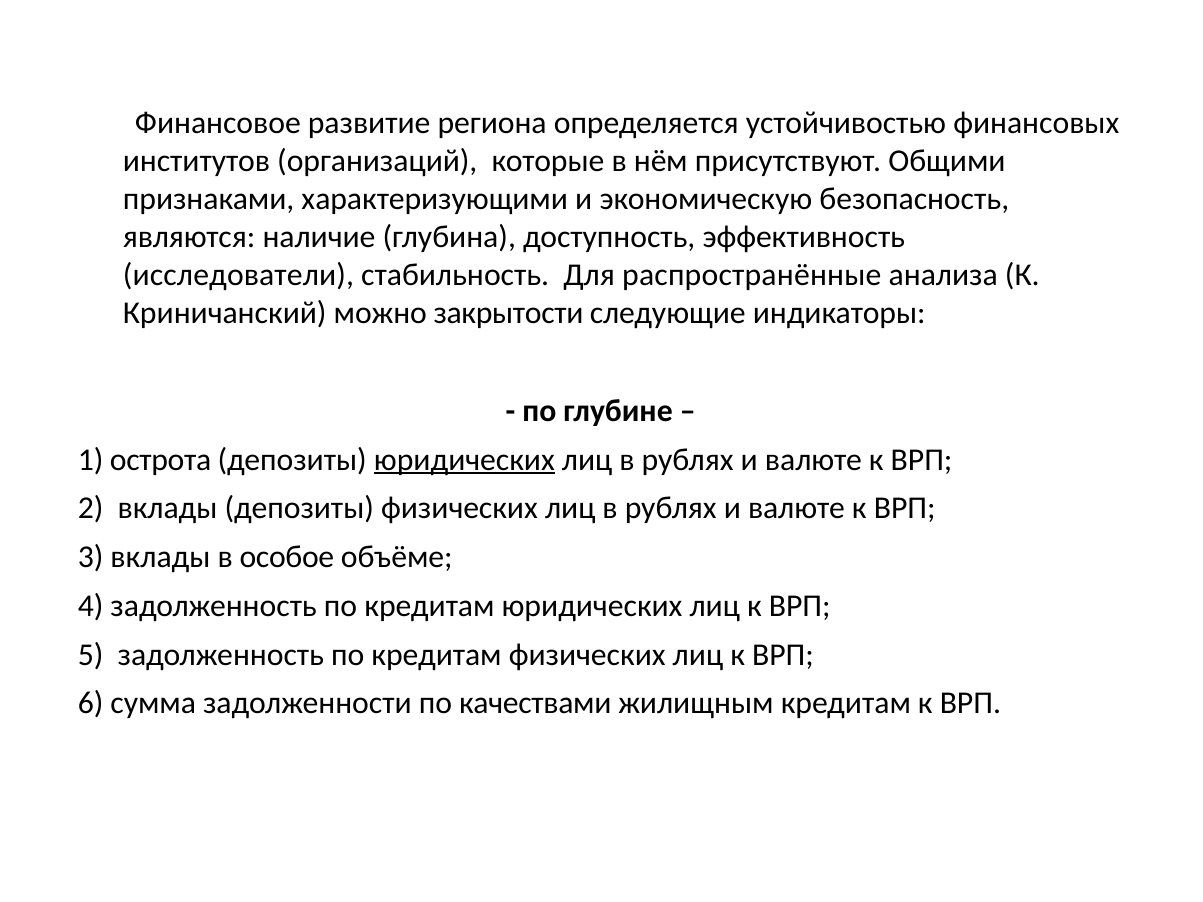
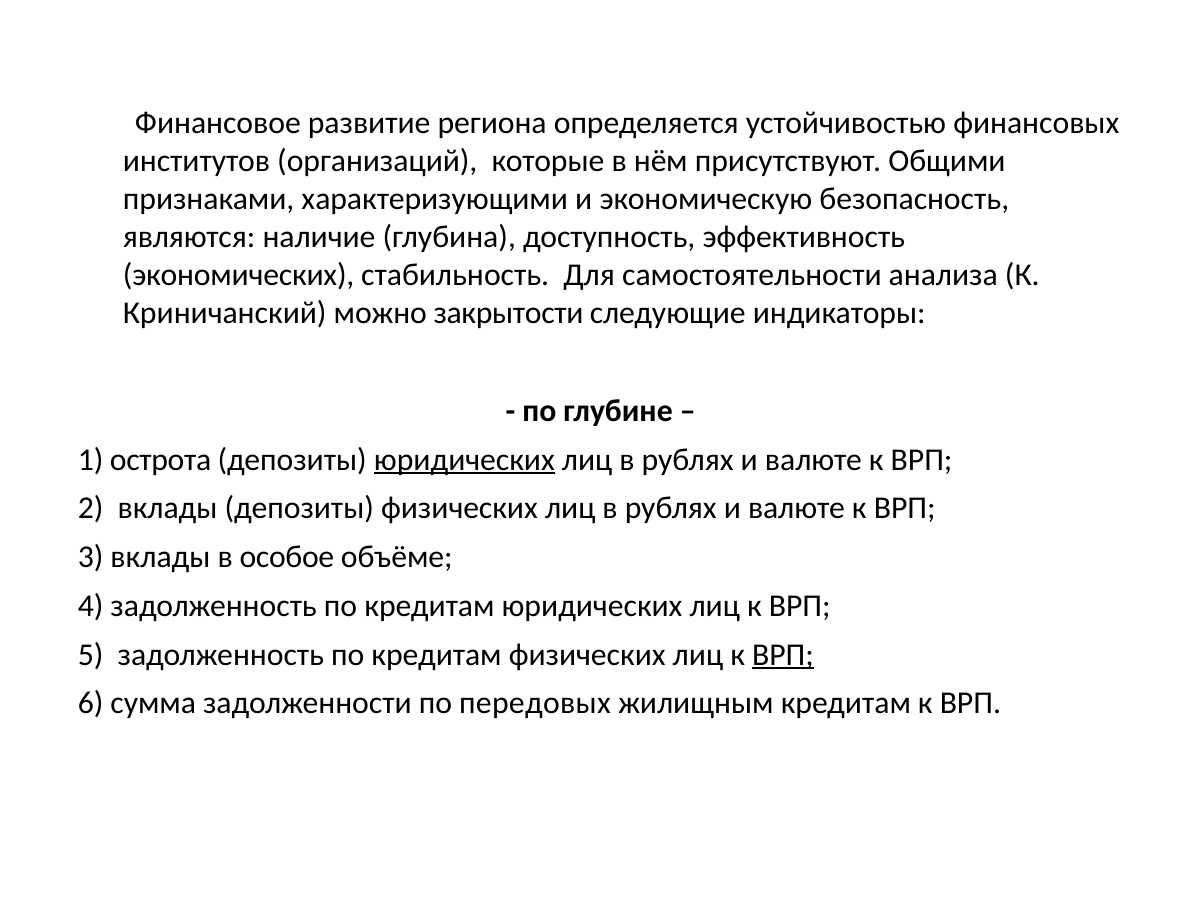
исследователи: исследователи -> экономических
распространённые: распространённые -> самостоятельности
ВРП at (783, 655) underline: none -> present
качествами: качествами -> передовых
